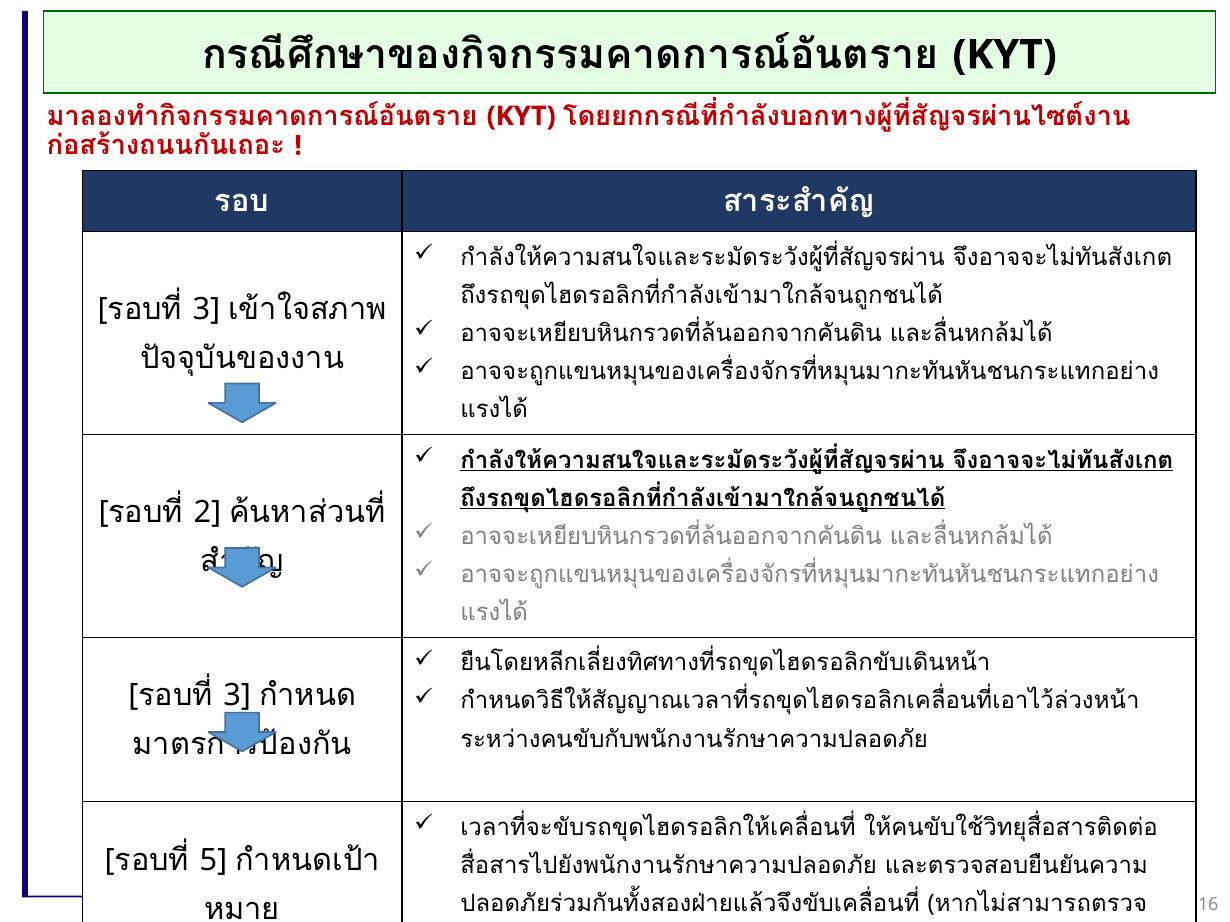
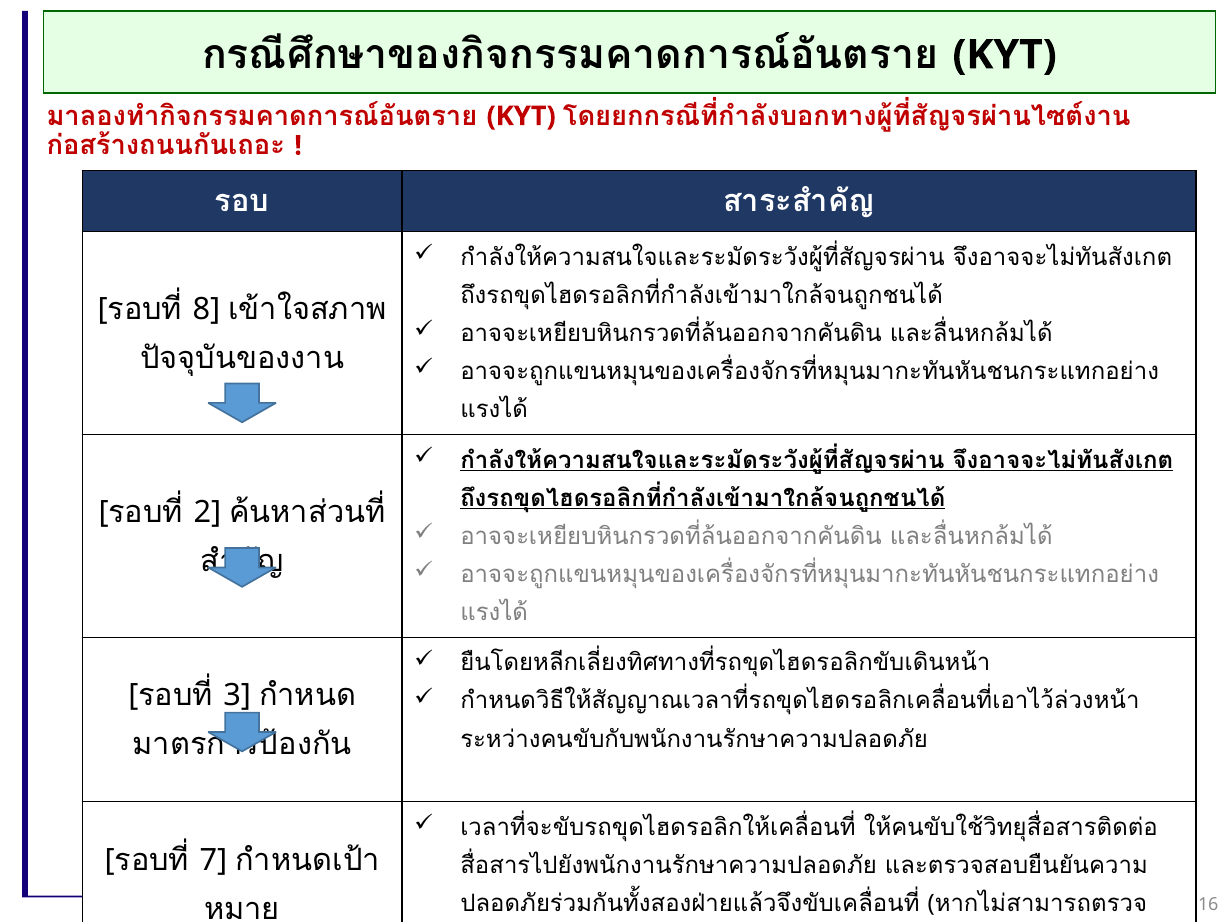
3 at (207, 310): 3 -> 8
5: 5 -> 7
